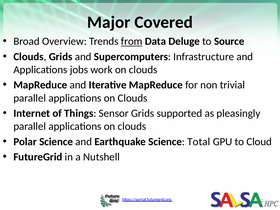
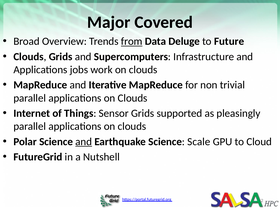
Source: Source -> Future
and at (84, 142) underline: none -> present
Total: Total -> Scale
